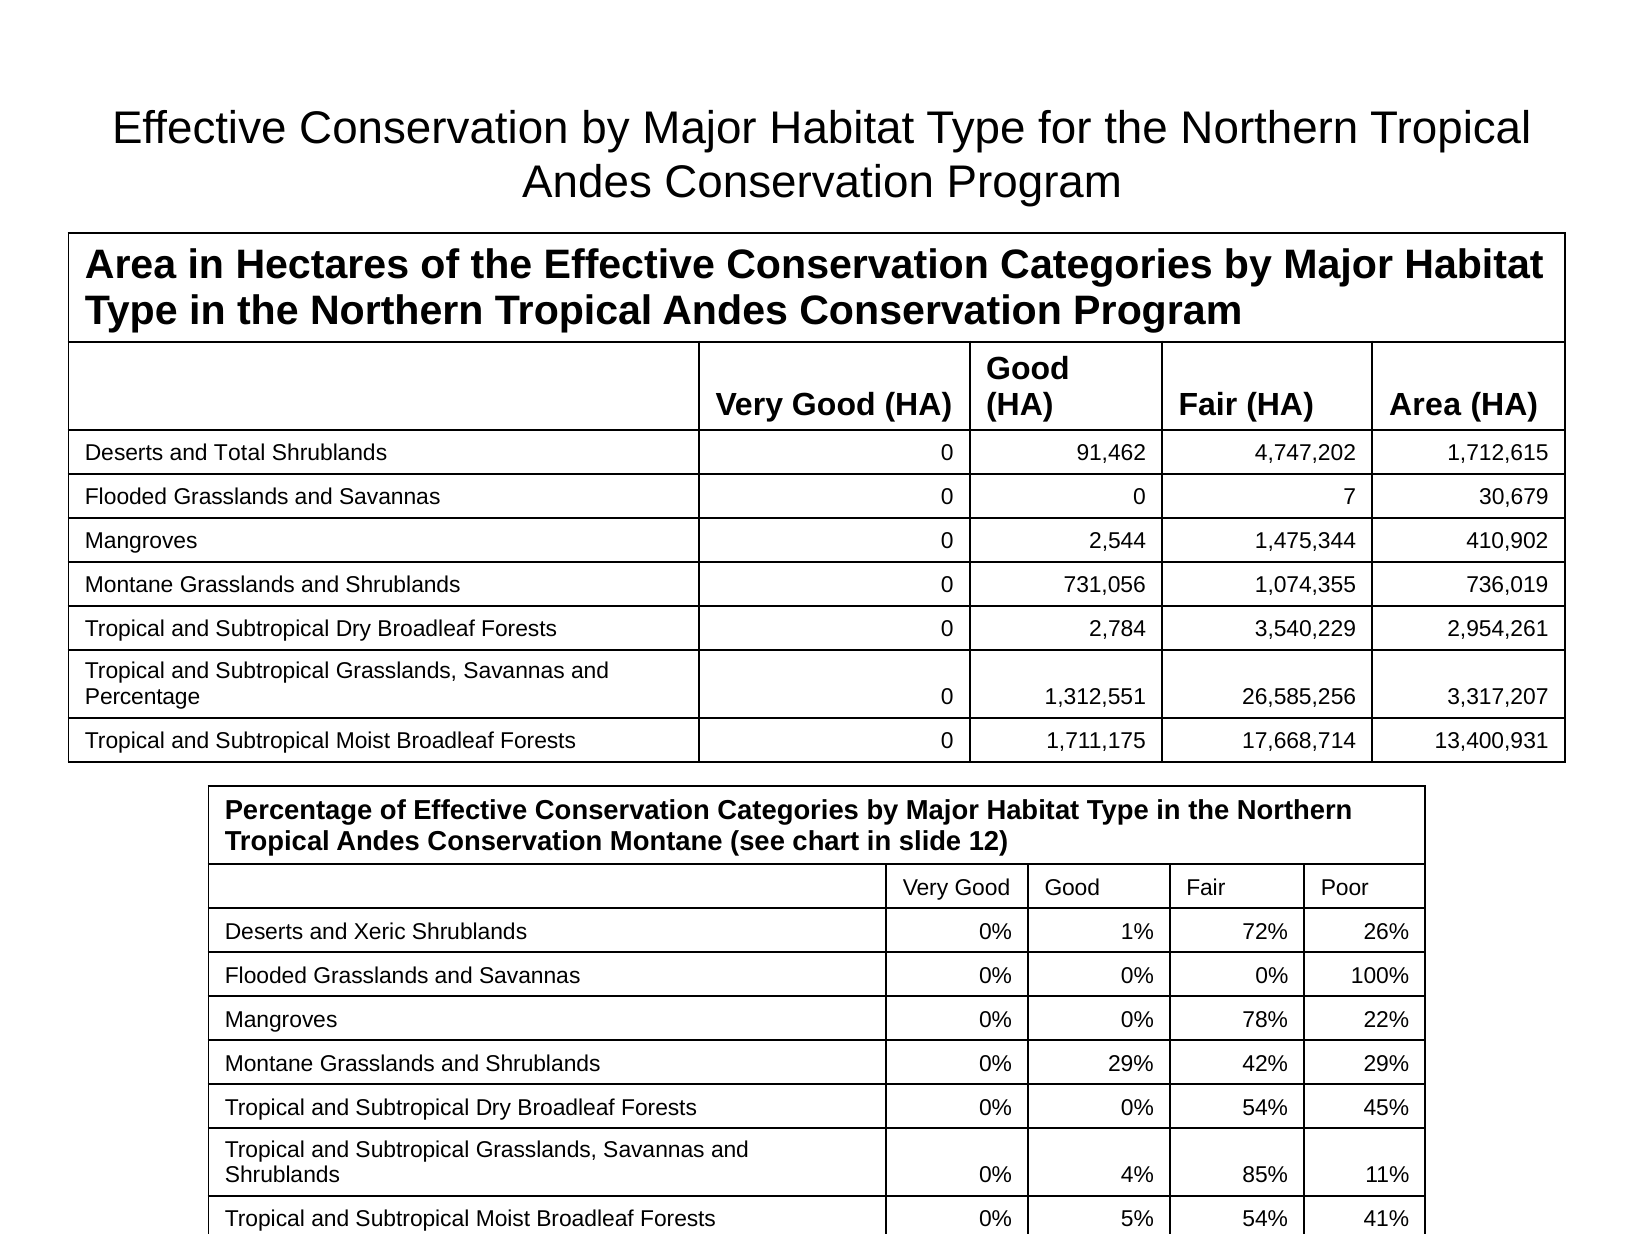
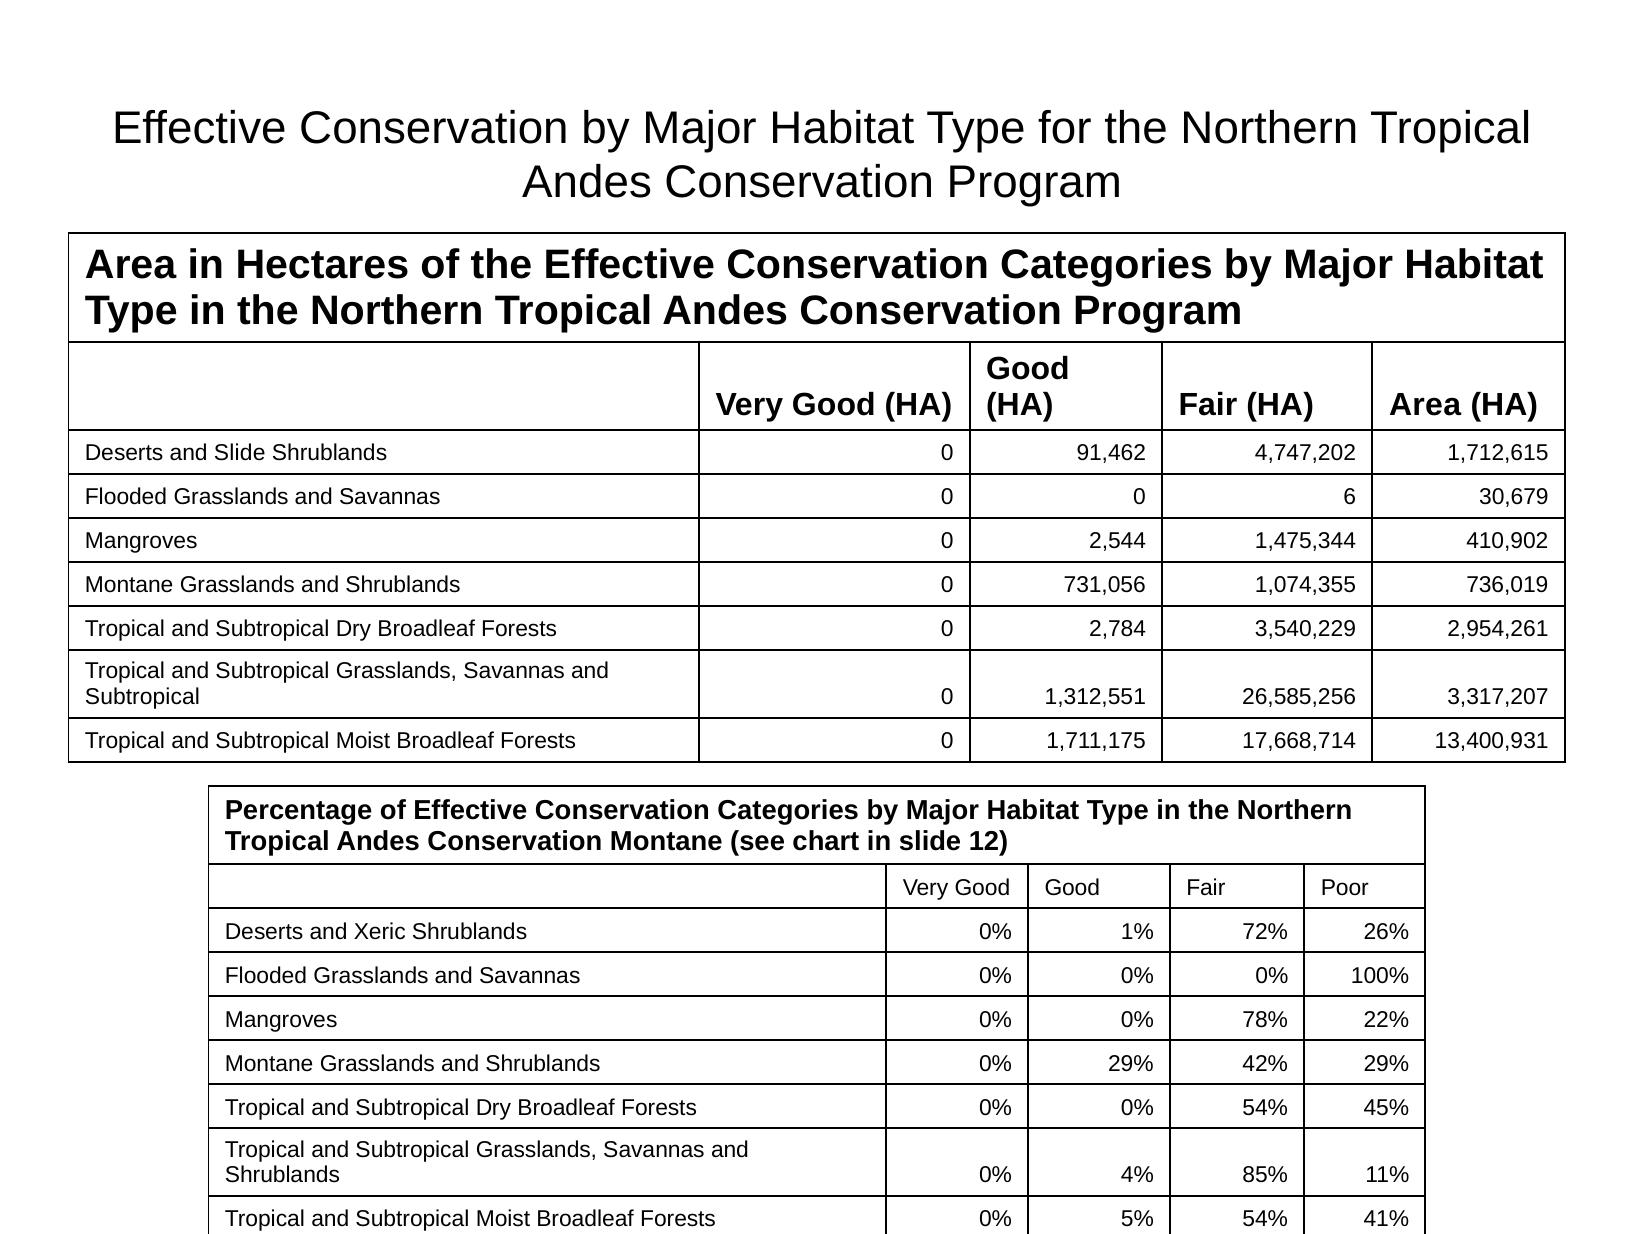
and Total: Total -> Slide
7: 7 -> 6
Percentage at (143, 697): Percentage -> Subtropical
